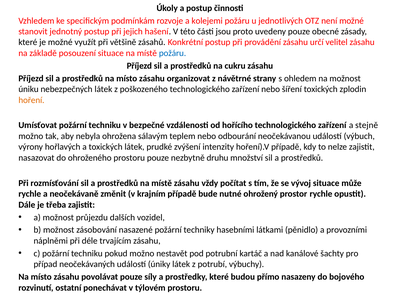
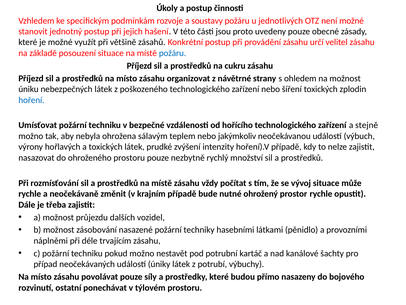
kolejemi: kolejemi -> soustavy
hoření colour: orange -> blue
odbourání: odbourání -> jakýmkoliv
druhu: druhu -> rychlý
